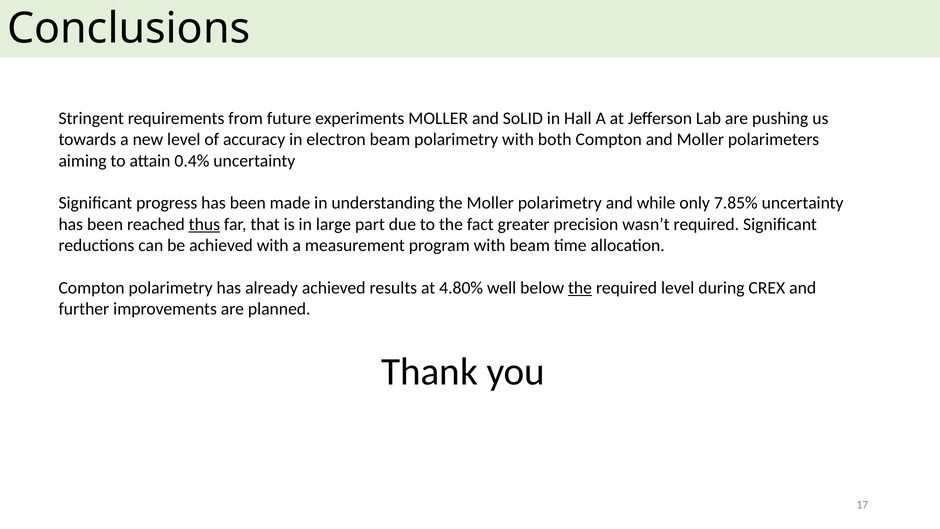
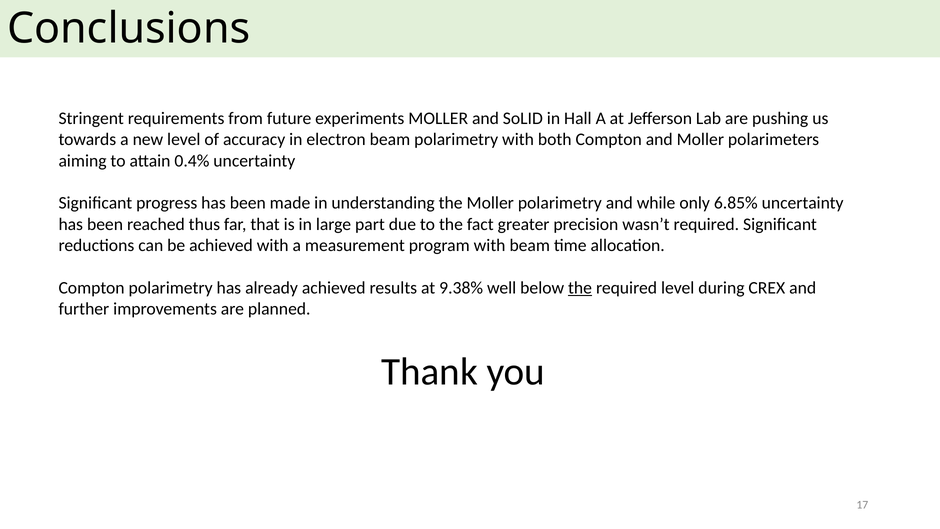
7.85%: 7.85% -> 6.85%
thus underline: present -> none
4.80%: 4.80% -> 9.38%
